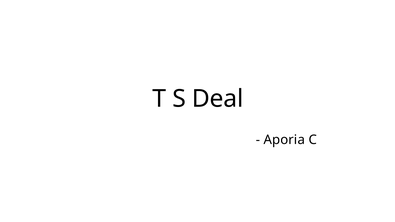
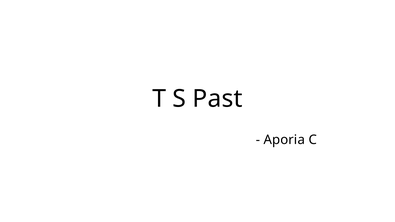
Deal: Deal -> Past
